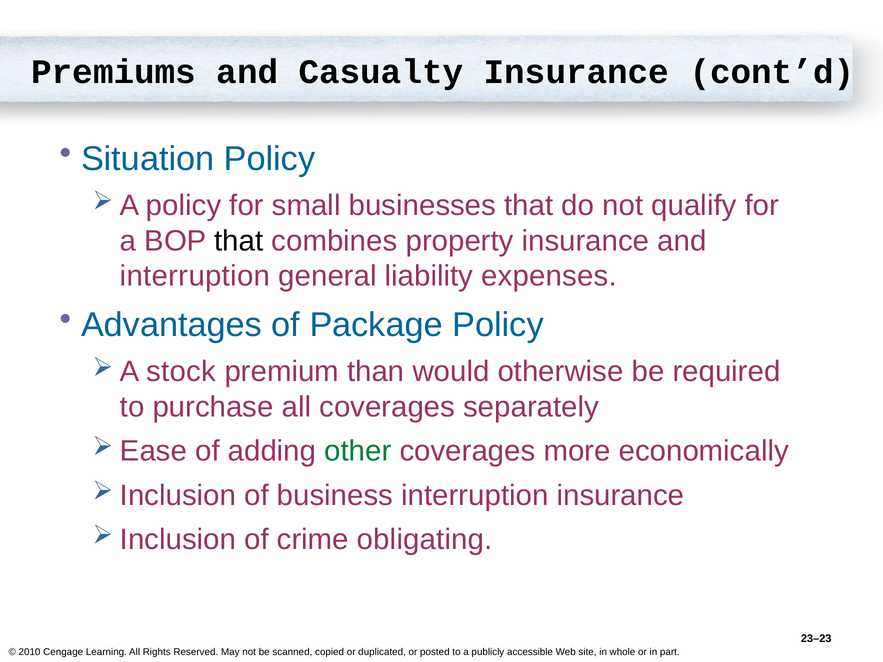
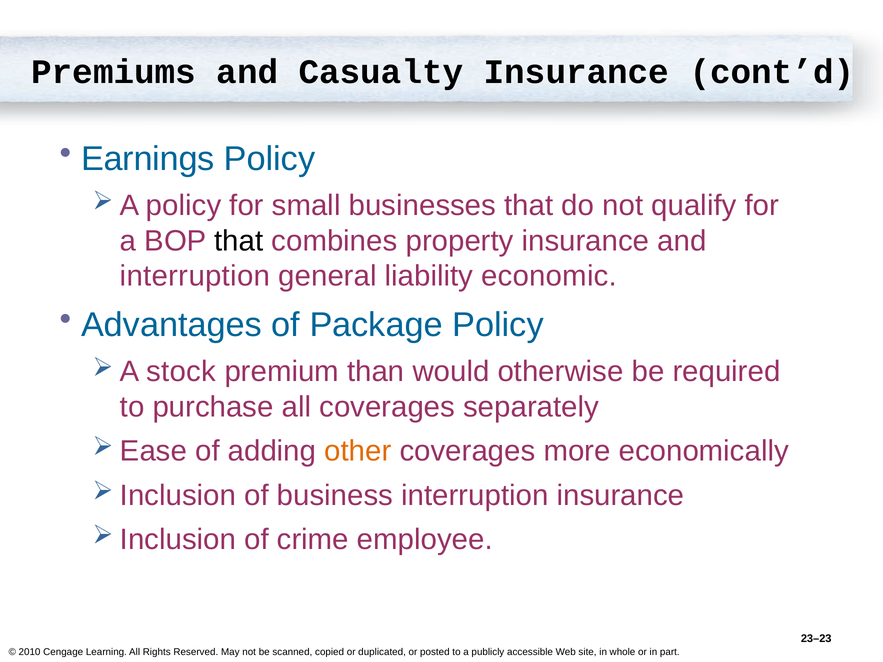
Situation: Situation -> Earnings
expenses: expenses -> economic
other colour: green -> orange
obligating: obligating -> employee
